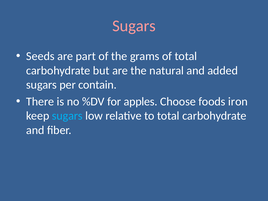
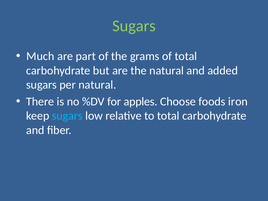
Sugars at (134, 26) colour: pink -> light green
Seeds: Seeds -> Much
per contain: contain -> natural
